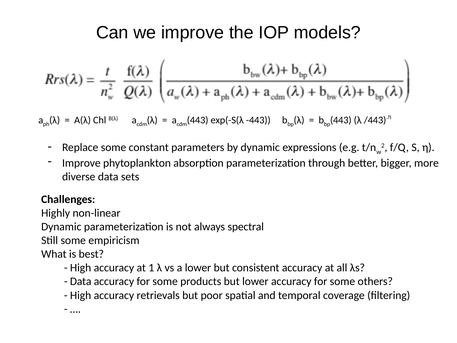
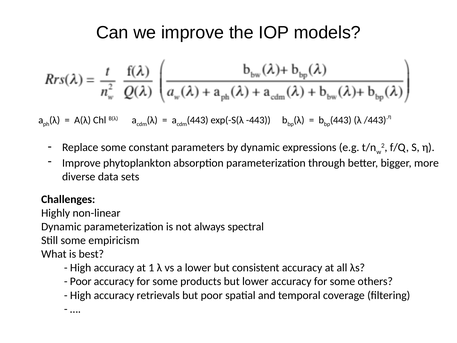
Data at (81, 281): Data -> Poor
